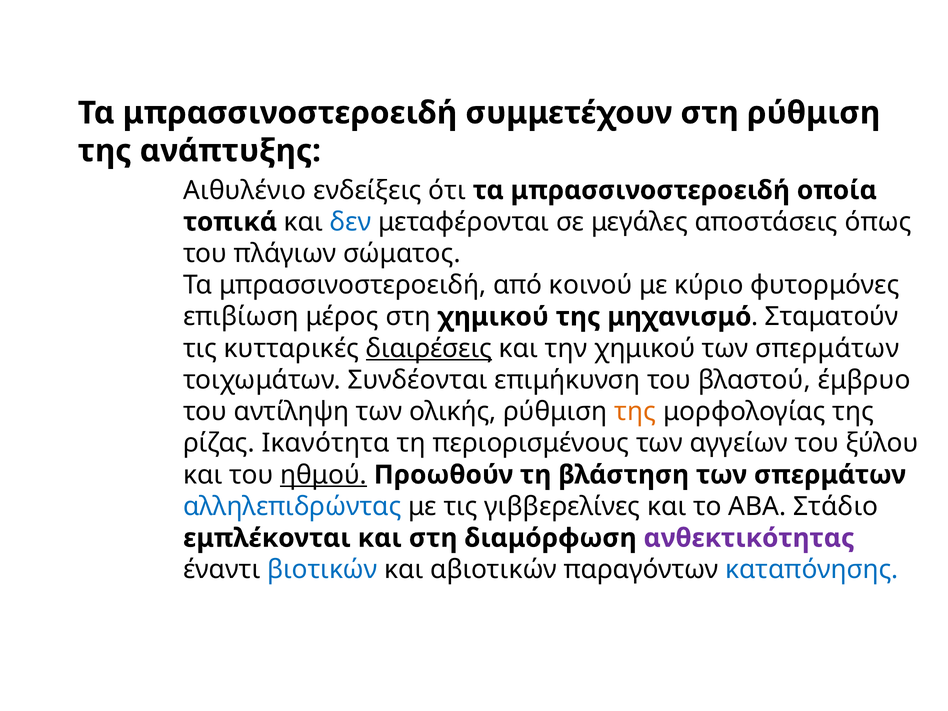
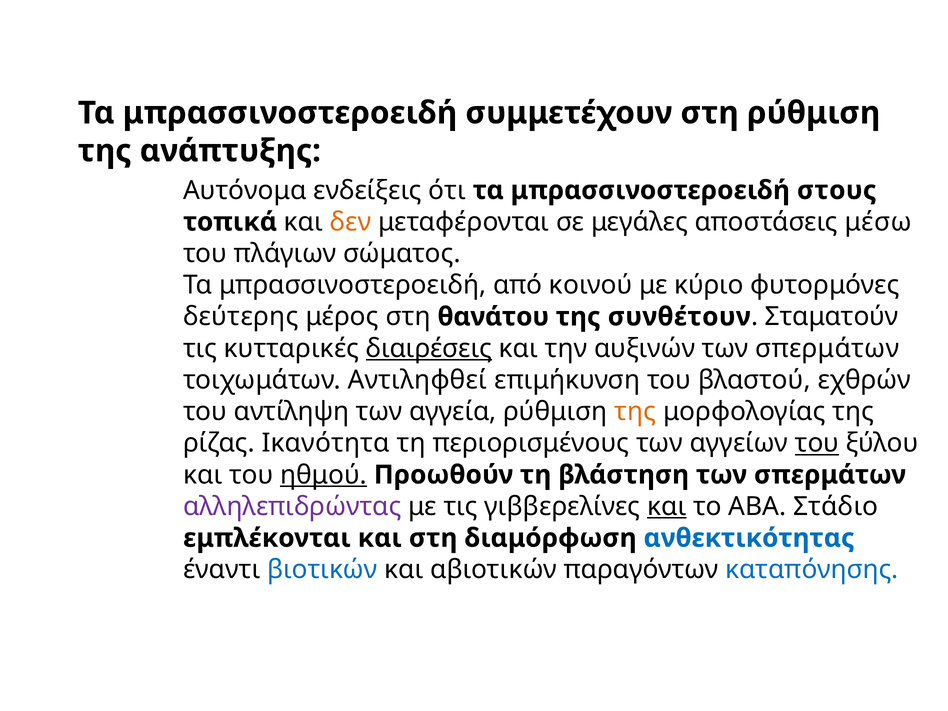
Αιθυλένιο: Αιθυλένιο -> Αυτόνομα
οποία: οποία -> στους
δεν colour: blue -> orange
όπως: όπως -> μέσω
επιβίωση: επιβίωση -> δεύτερης
στη χημικού: χημικού -> θανάτου
μηχανισμό: μηχανισμό -> συνθέτουν
την χημικού: χημικού -> αυξινών
Συνδέονται: Συνδέονται -> Αντιληφθεί
έμβρυο: έμβρυο -> εχθρών
ολικής: ολικής -> αγγεία
του at (817, 443) underline: none -> present
αλληλεπιδρώντας colour: blue -> purple
και at (667, 506) underline: none -> present
ανθεκτικότητας colour: purple -> blue
